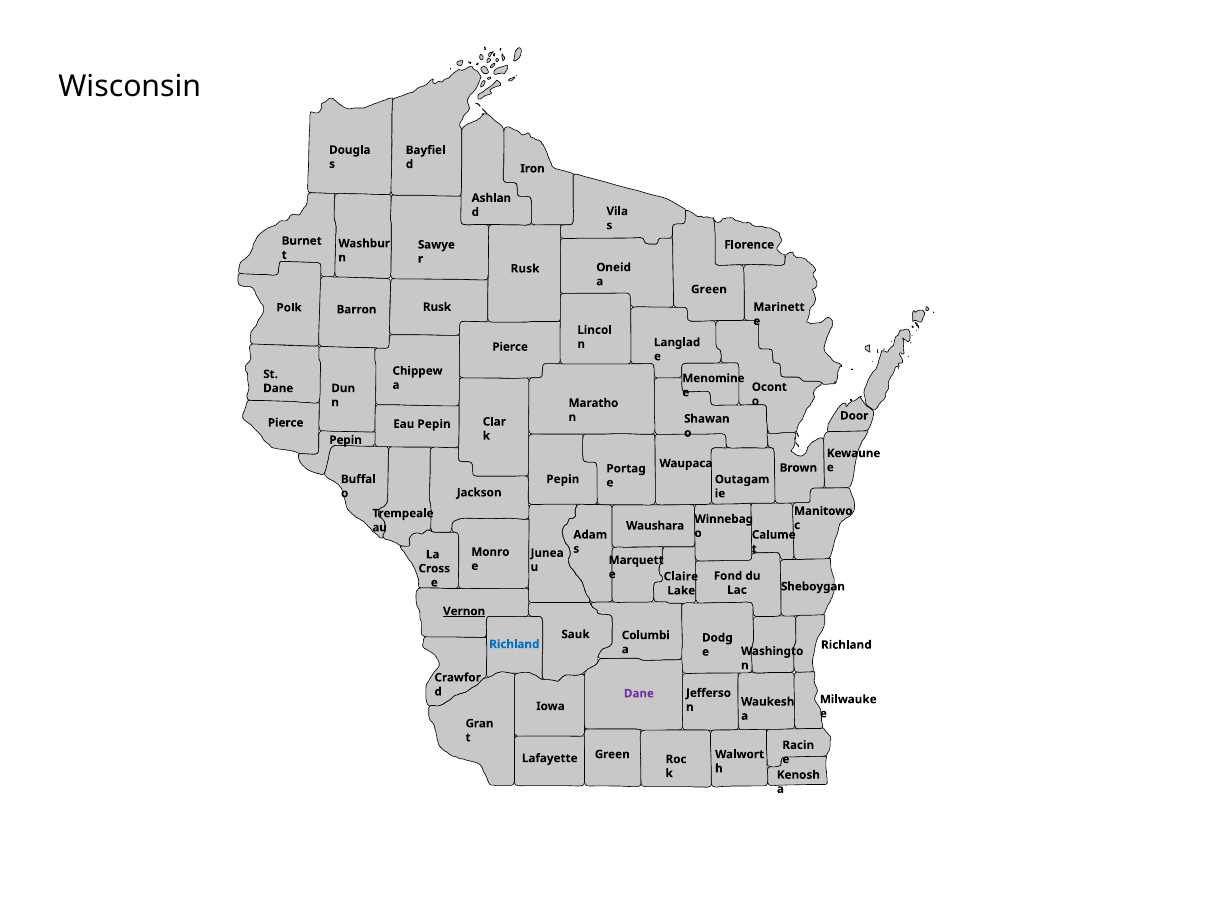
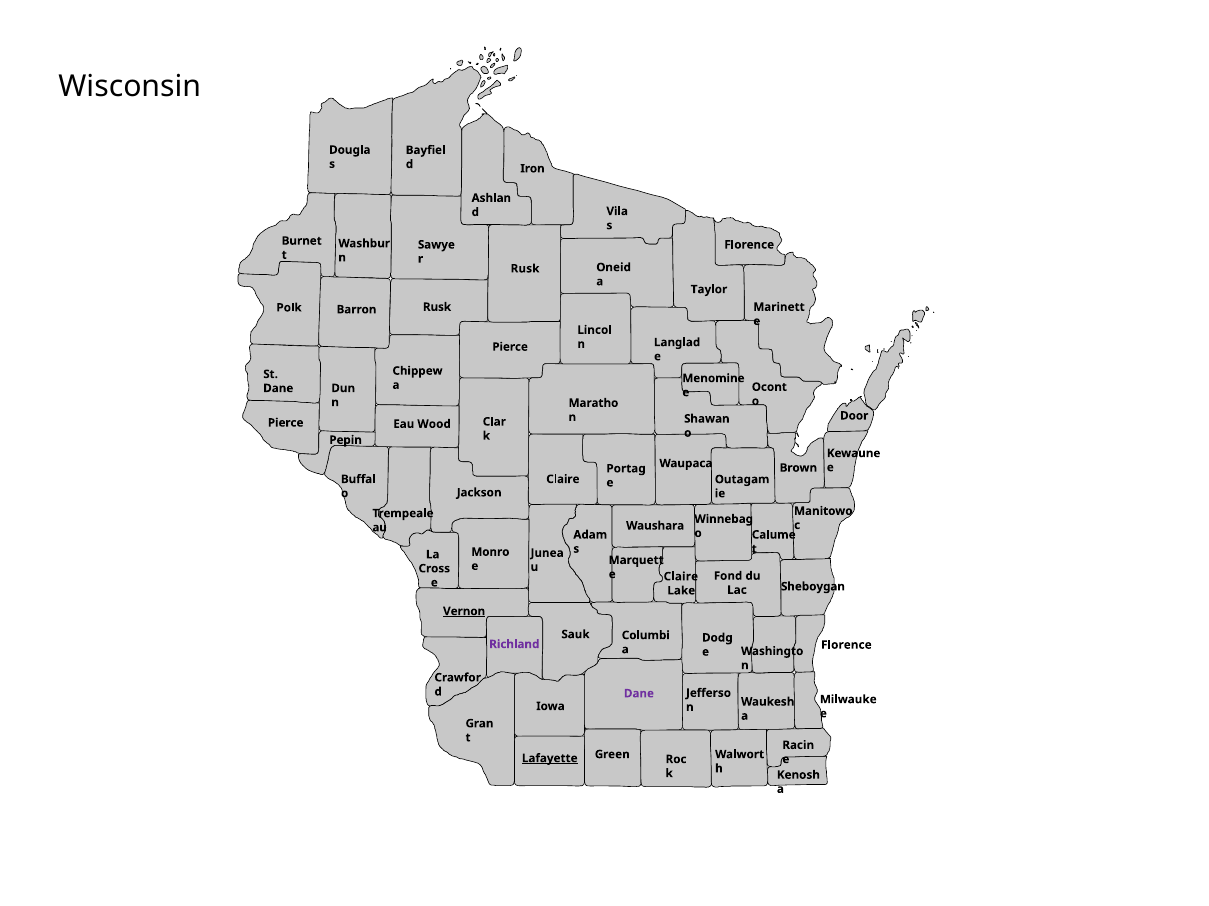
Green at (709, 290): Green -> Taylor
Eau Pepin: Pepin -> Wood
Pepin at (563, 480): Pepin -> Claire
Richland at (514, 645) colour: blue -> purple
Richland at (846, 645): Richland -> Florence
Lafayette underline: none -> present
